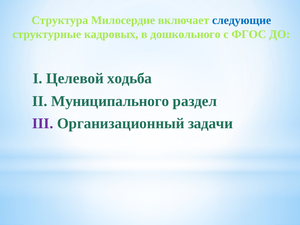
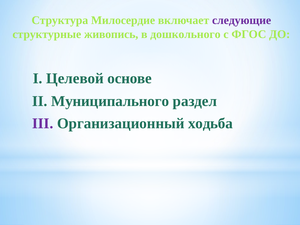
следующие colour: blue -> purple
кадровых: кадровых -> живопись
ходьба: ходьба -> основе
задачи: задачи -> ходьба
